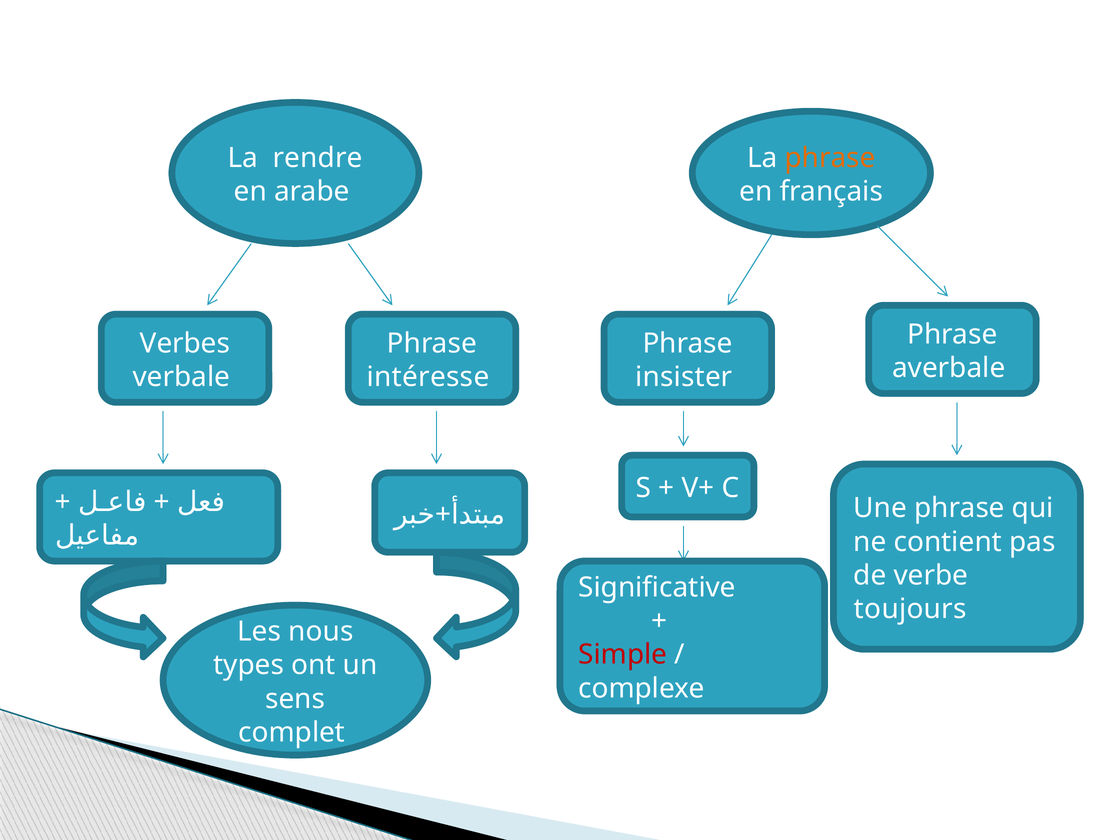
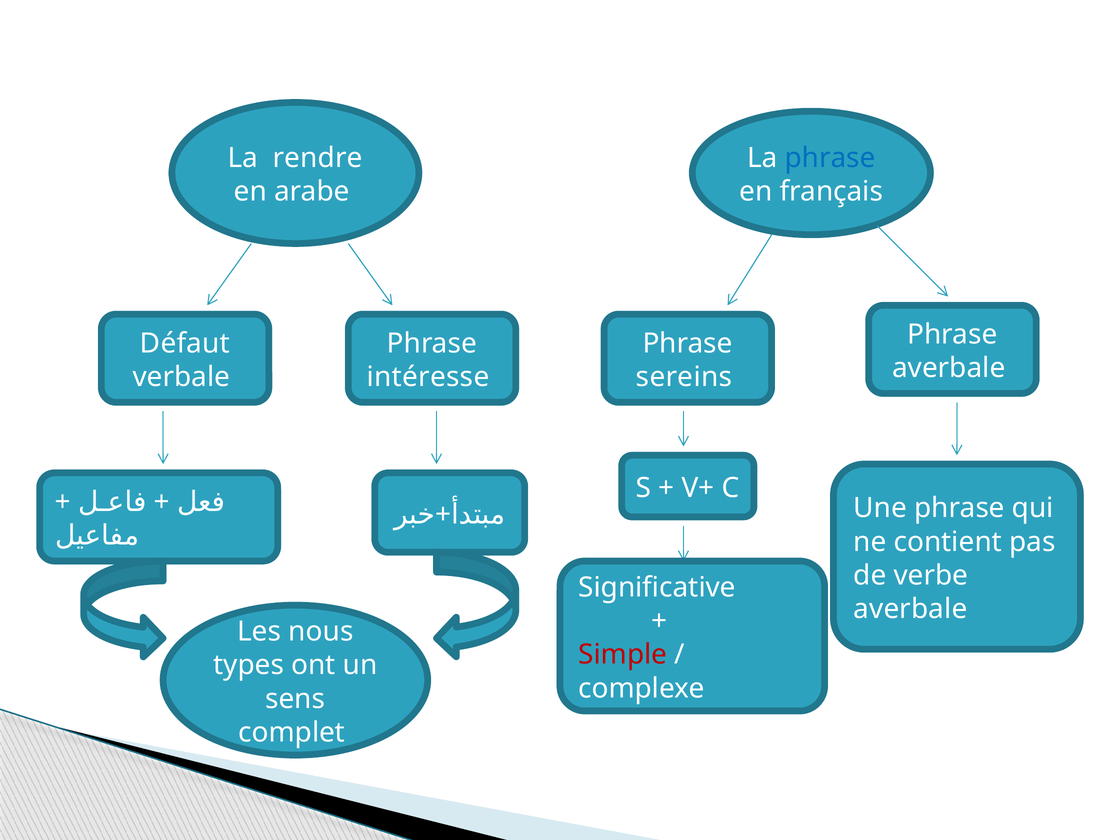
phrase at (830, 158) colour: orange -> blue
Verbes: Verbes -> Défaut
insister: insister -> sereins
toujours at (910, 609): toujours -> averbale
